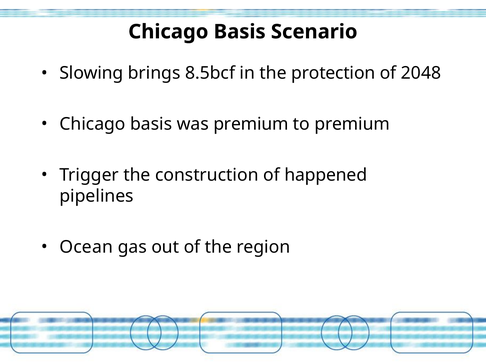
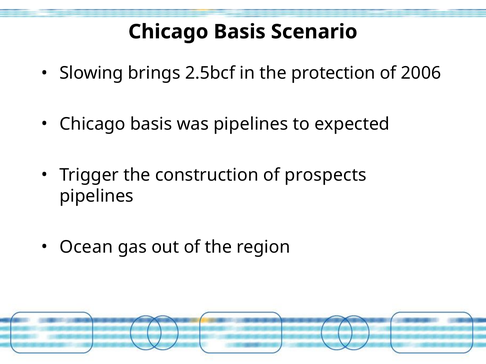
8.5bcf: 8.5bcf -> 2.5bcf
2048: 2048 -> 2006
was premium: premium -> pipelines
to premium: premium -> expected
happened: happened -> prospects
